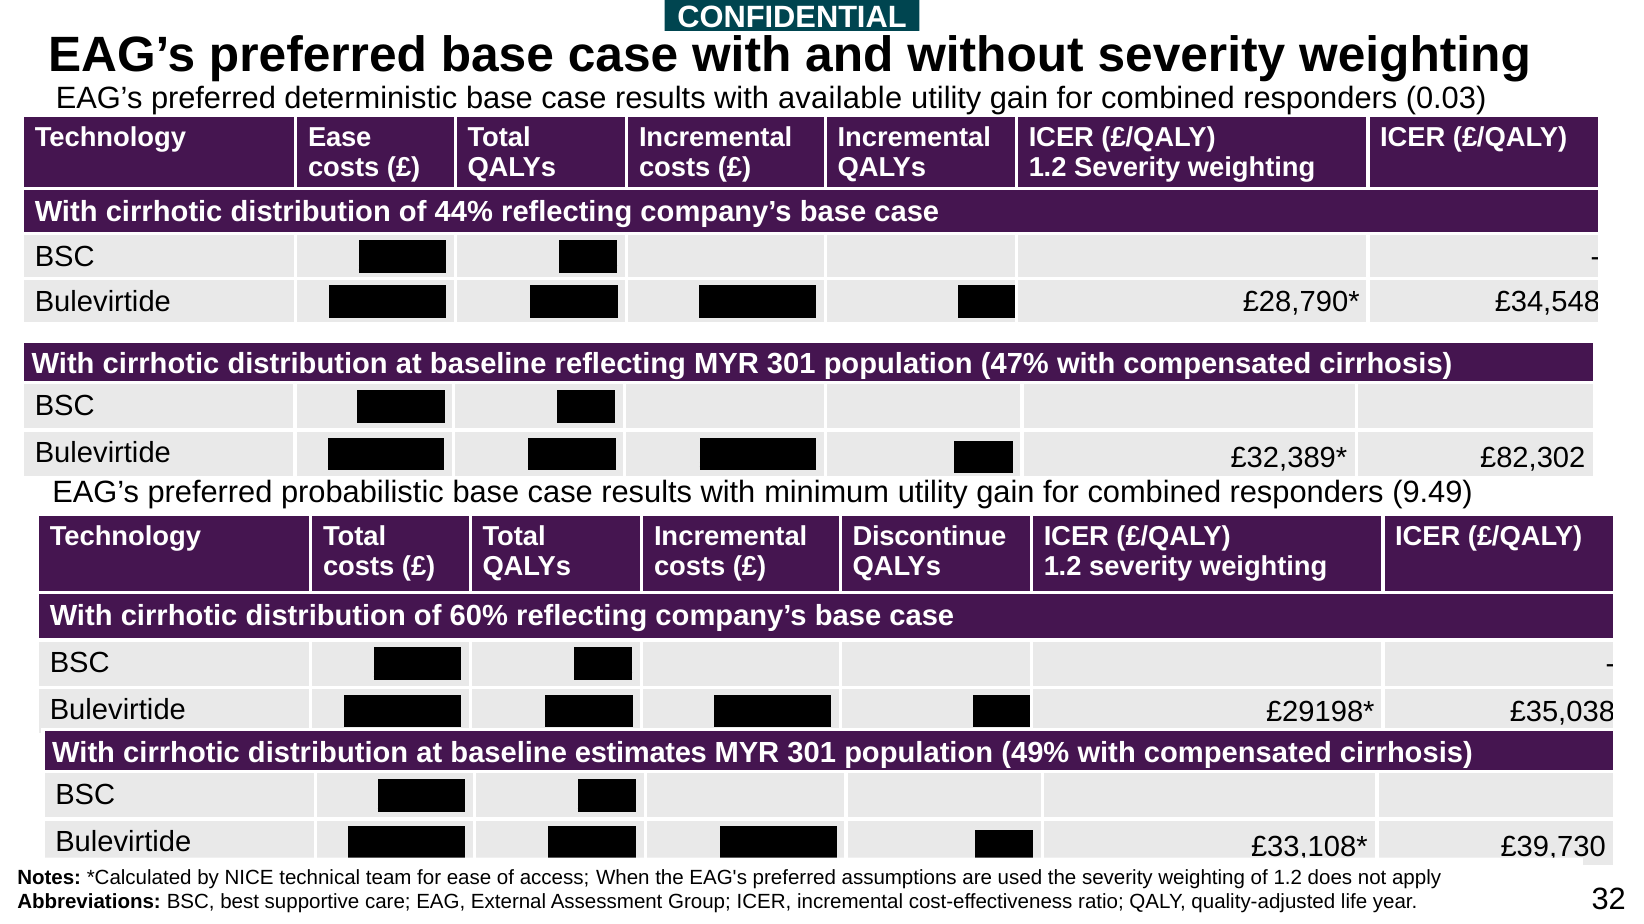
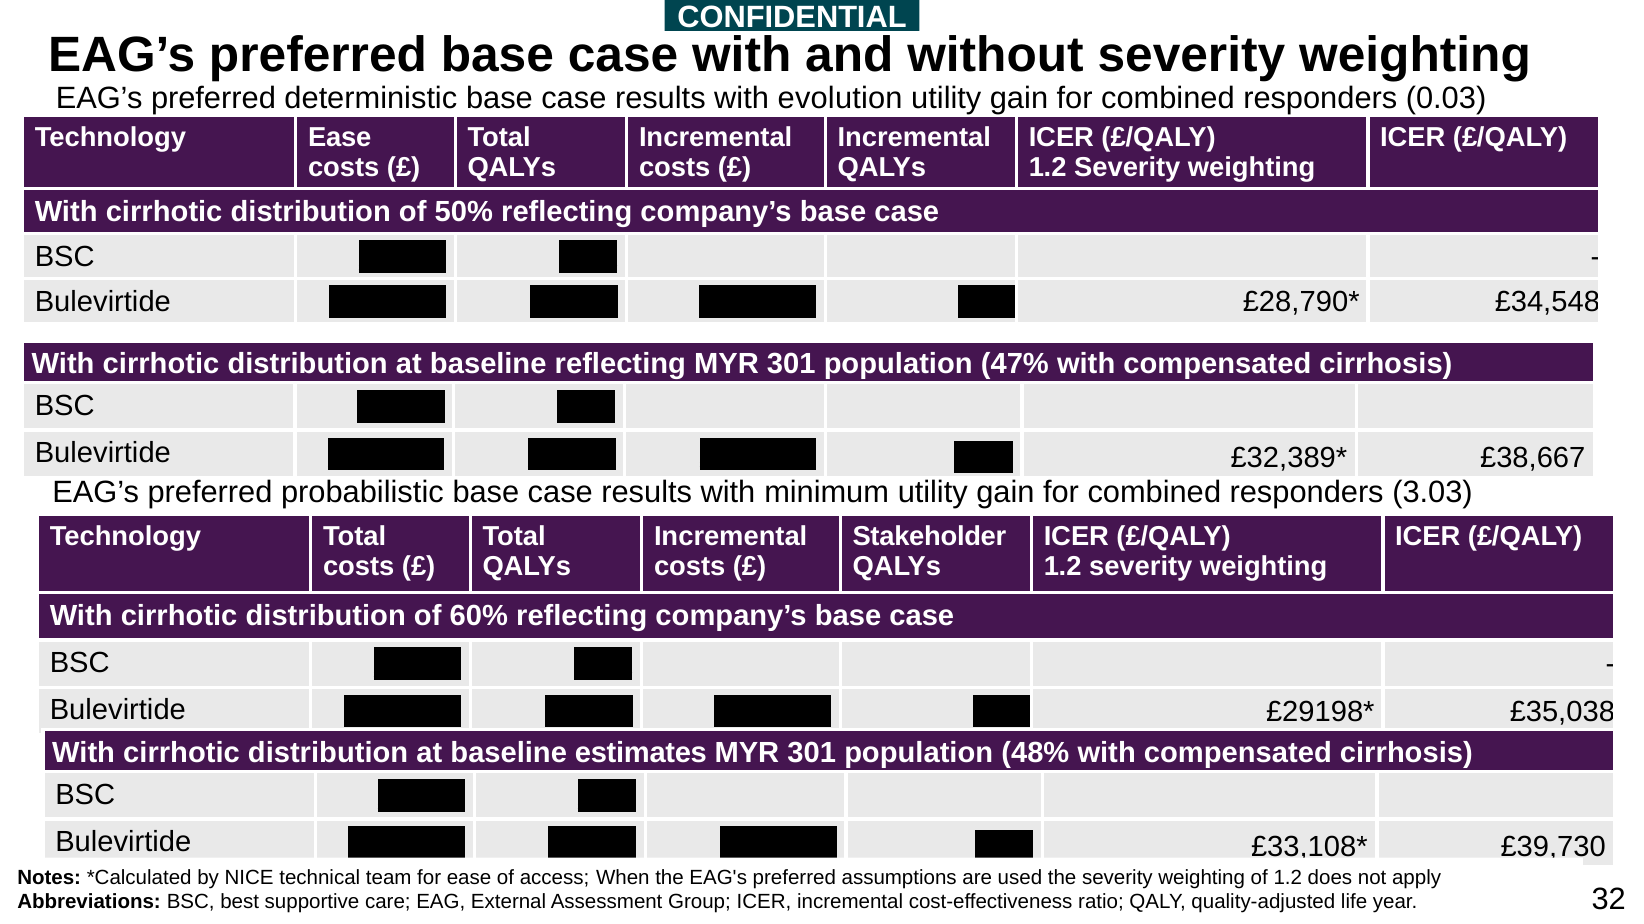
available: available -> evolution
44%: 44% -> 50%
£82,302: £82,302 -> £38,667
9.49: 9.49 -> 3.03
Discontinue: Discontinue -> Stakeholder
49%: 49% -> 48%
